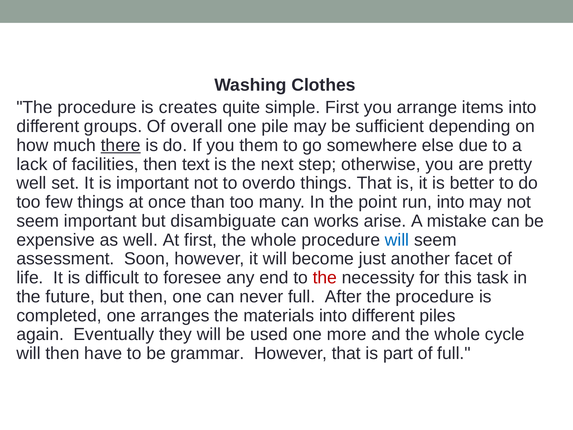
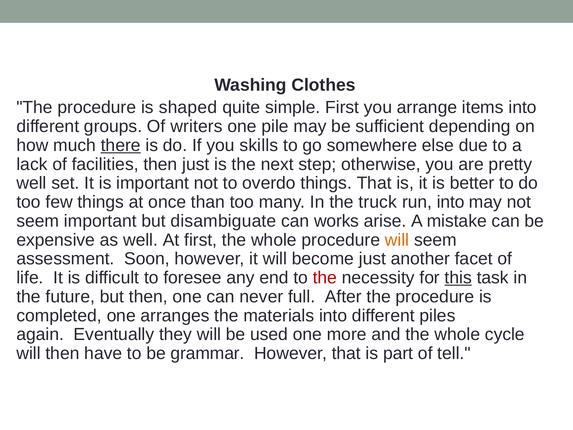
creates: creates -> shaped
overall: overall -> writers
them: them -> skills
then text: text -> just
point: point -> truck
will at (397, 240) colour: blue -> orange
this underline: none -> present
of full: full -> tell
